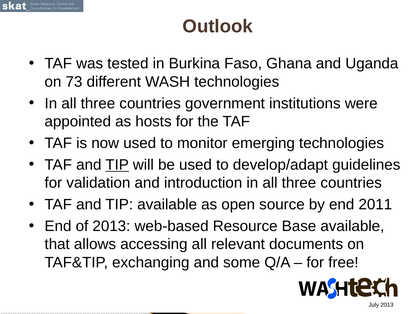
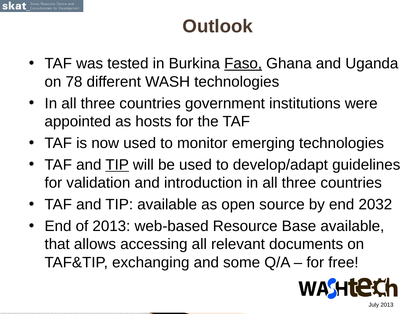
Faso underline: none -> present
73: 73 -> 78
2011: 2011 -> 2032
